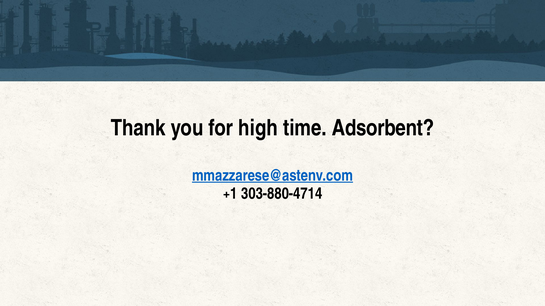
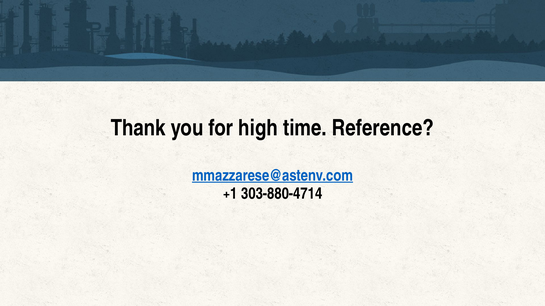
Adsorbent: Adsorbent -> Reference
